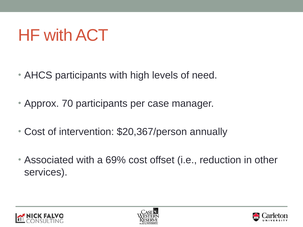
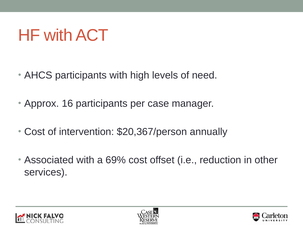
70: 70 -> 16
